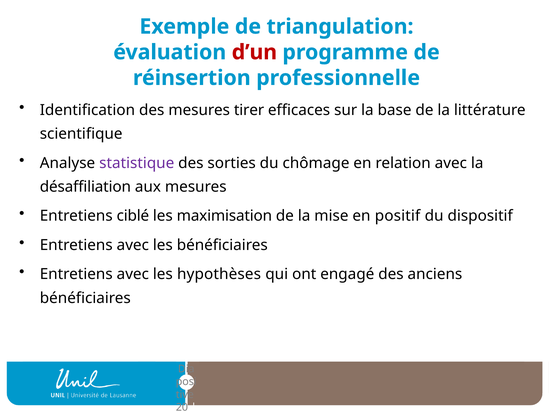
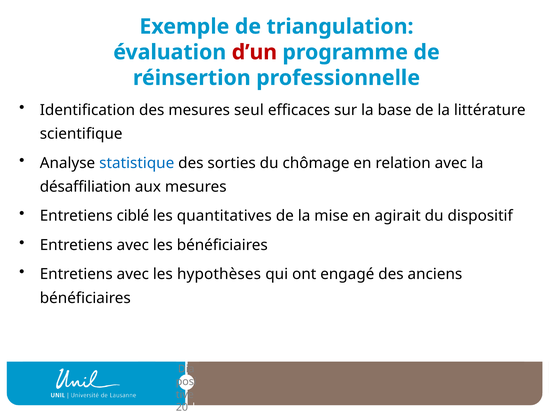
tirer: tirer -> seul
statistique colour: purple -> blue
maximisation: maximisation -> quantitatives
positif: positif -> agirait
